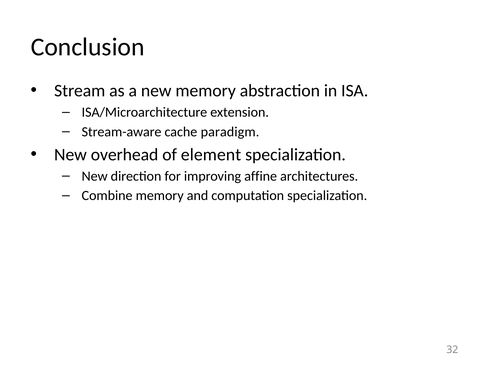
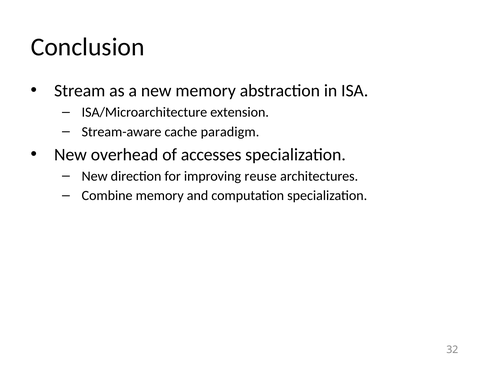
element: element -> accesses
affine: affine -> reuse
